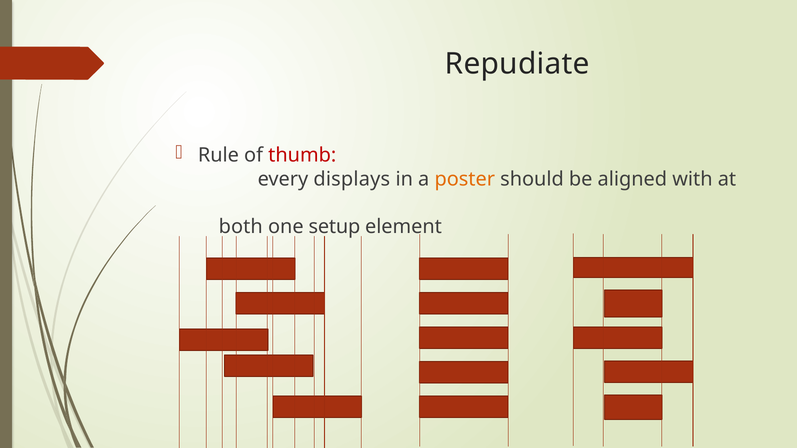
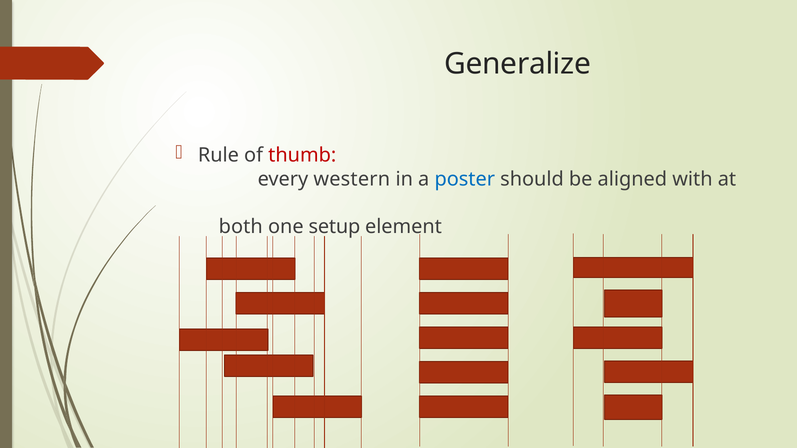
Repudiate: Repudiate -> Generalize
displays: displays -> western
poster colour: orange -> blue
